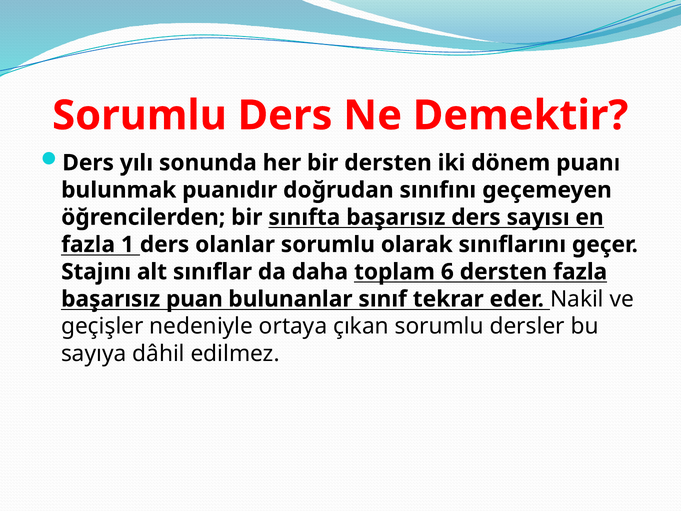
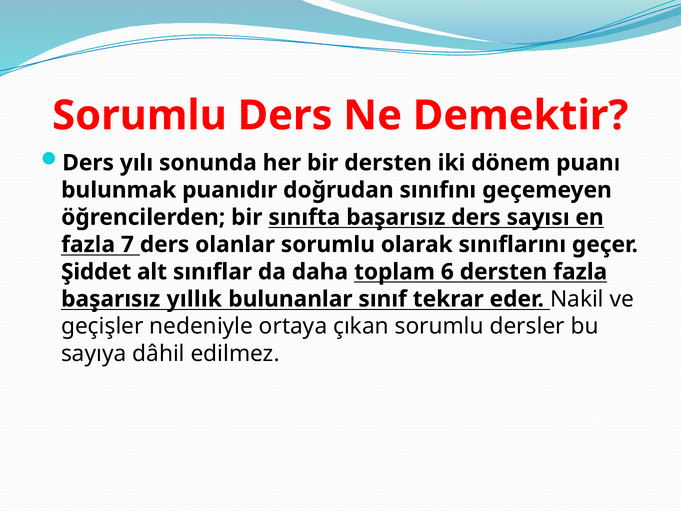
1: 1 -> 7
Stajını: Stajını -> Şiddet
puan: puan -> yıllık
